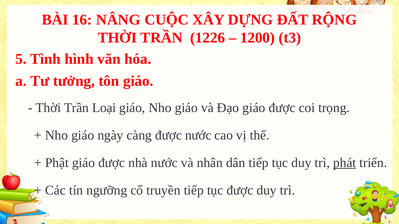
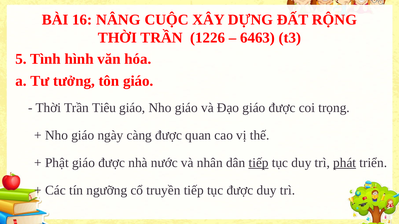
1200: 1200 -> 6463
Loại: Loại -> Tiêu
được nước: nước -> quan
tiếp at (259, 163) underline: none -> present
